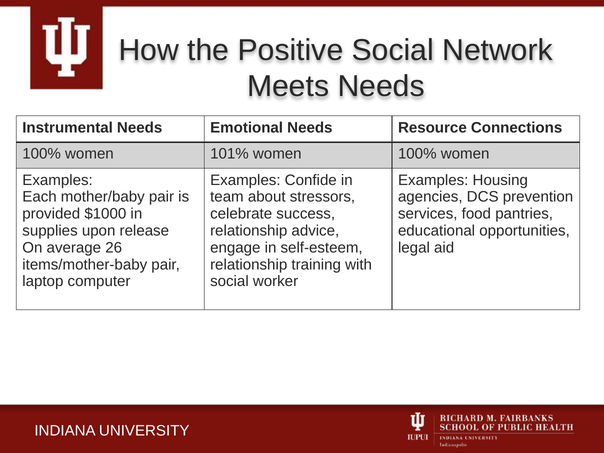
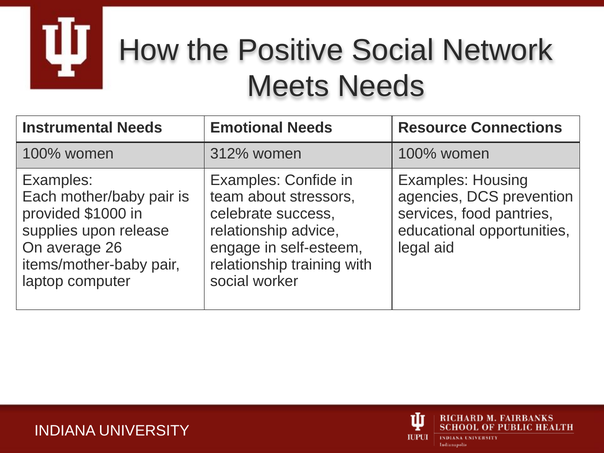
101%: 101% -> 312%
